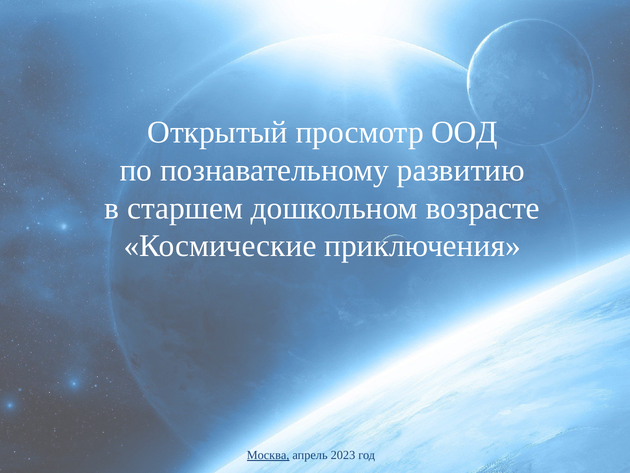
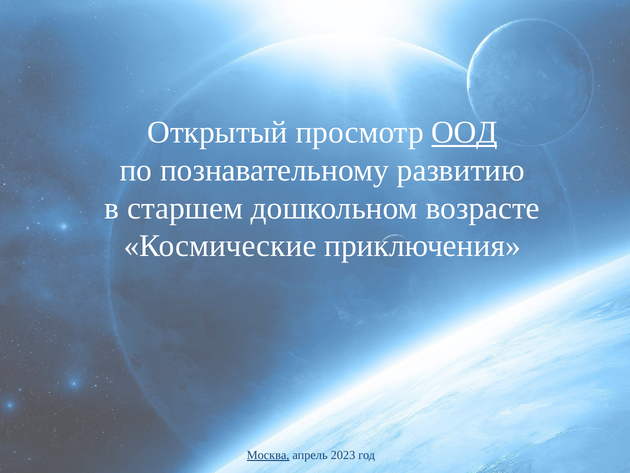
ООД underline: none -> present
